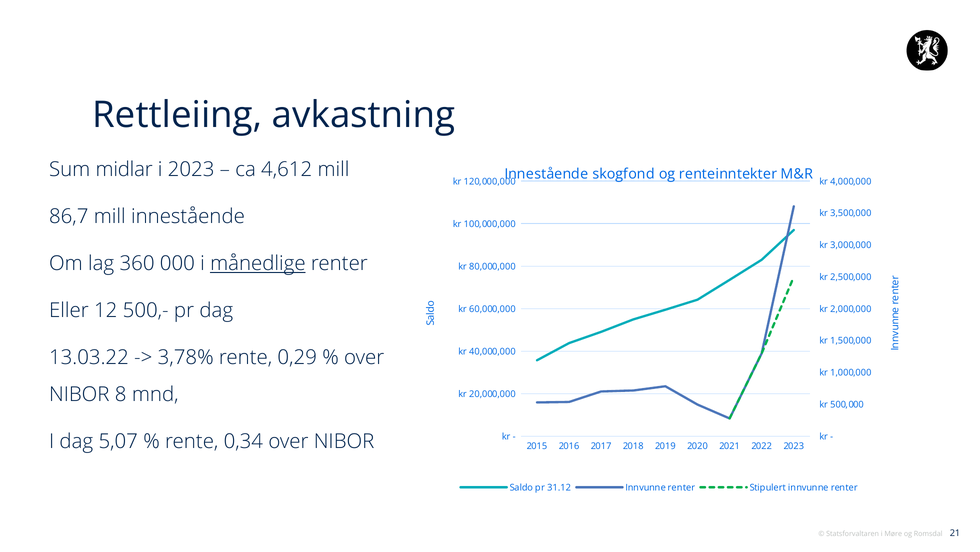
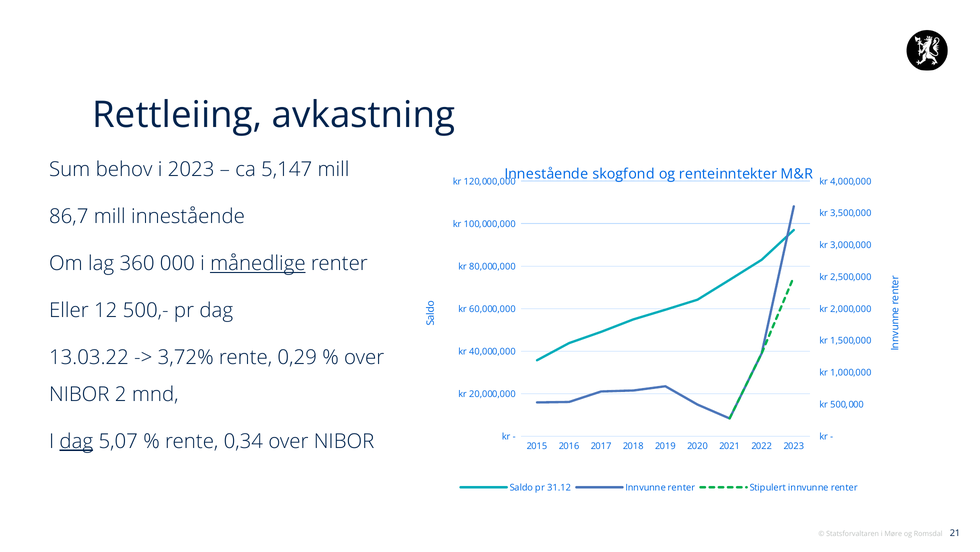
midlar: midlar -> behov
4,612: 4,612 -> 5,147
3,78%: 3,78% -> 3,72%
8: 8 -> 2
dag at (76, 441) underline: none -> present
